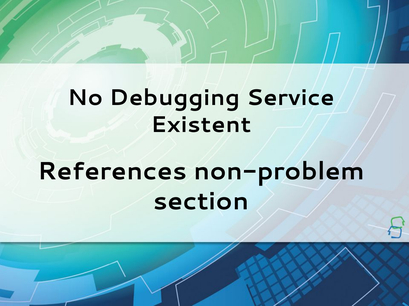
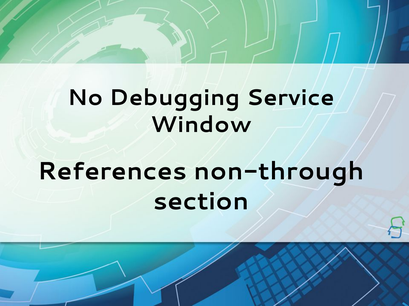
Existent: Existent -> Window
non-problem: non-problem -> non-through
